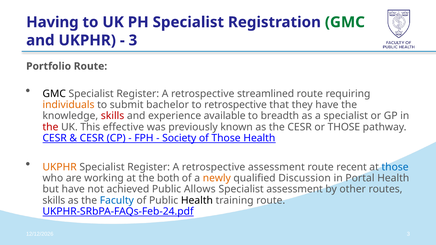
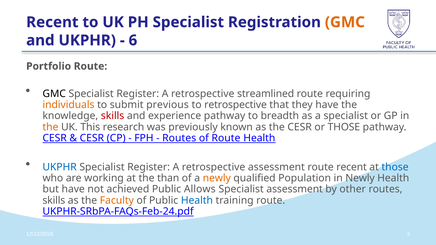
Having at (52, 22): Having -> Recent
GMC at (345, 22) colour: green -> orange
3 at (133, 40): 3 -> 6
bachelor: bachelor -> previous
experience available: available -> pathway
the at (50, 127) colour: red -> orange
effective: effective -> research
Society at (179, 138): Society -> Routes
of Those: Those -> Route
UKPHR at (60, 167) colour: orange -> blue
both: both -> than
Discussion: Discussion -> Population
in Portal: Portal -> Newly
Faculty colour: blue -> orange
Health at (197, 201) colour: black -> blue
